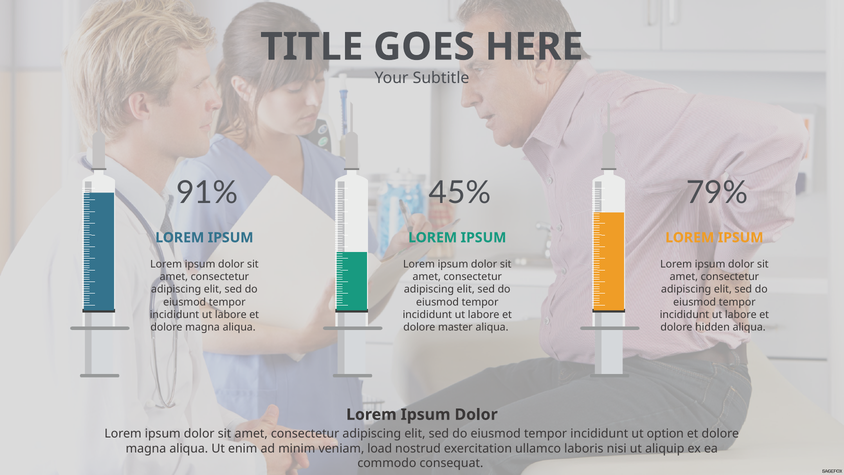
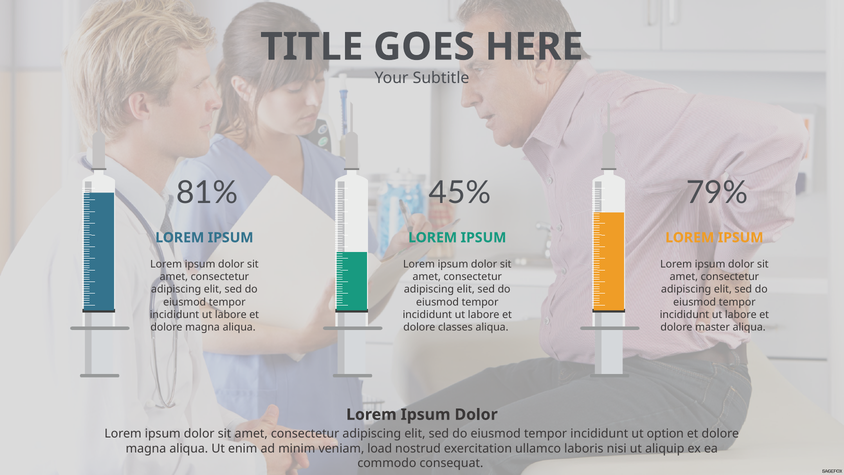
91%: 91% -> 81%
master: master -> classes
hidden: hidden -> master
